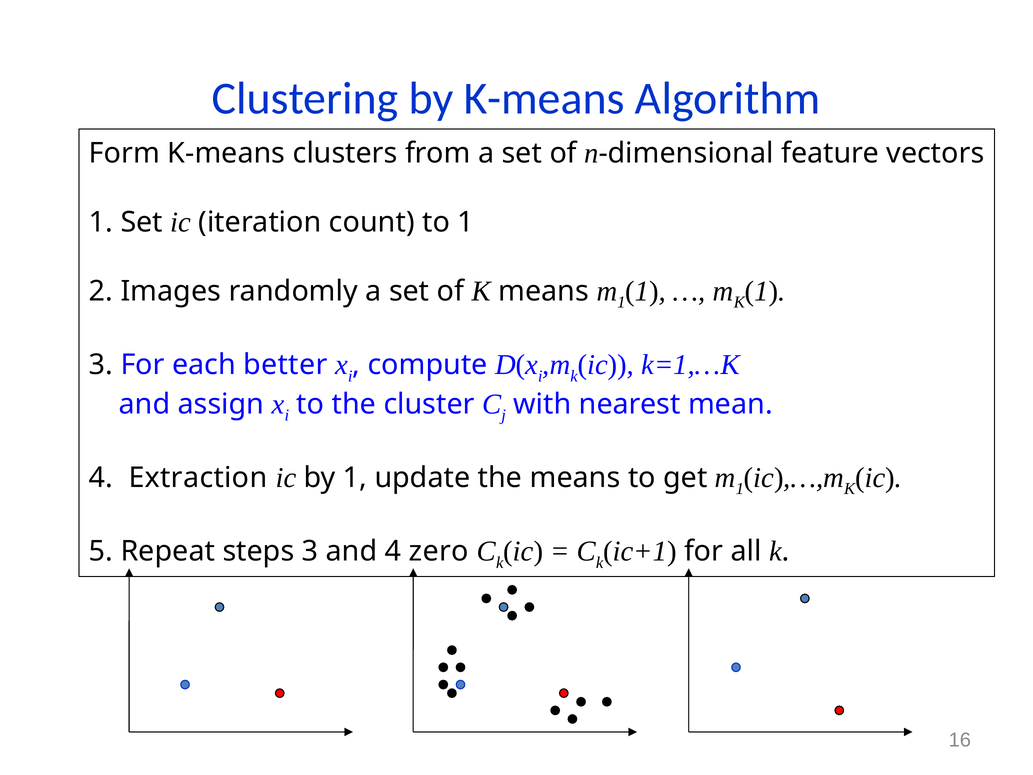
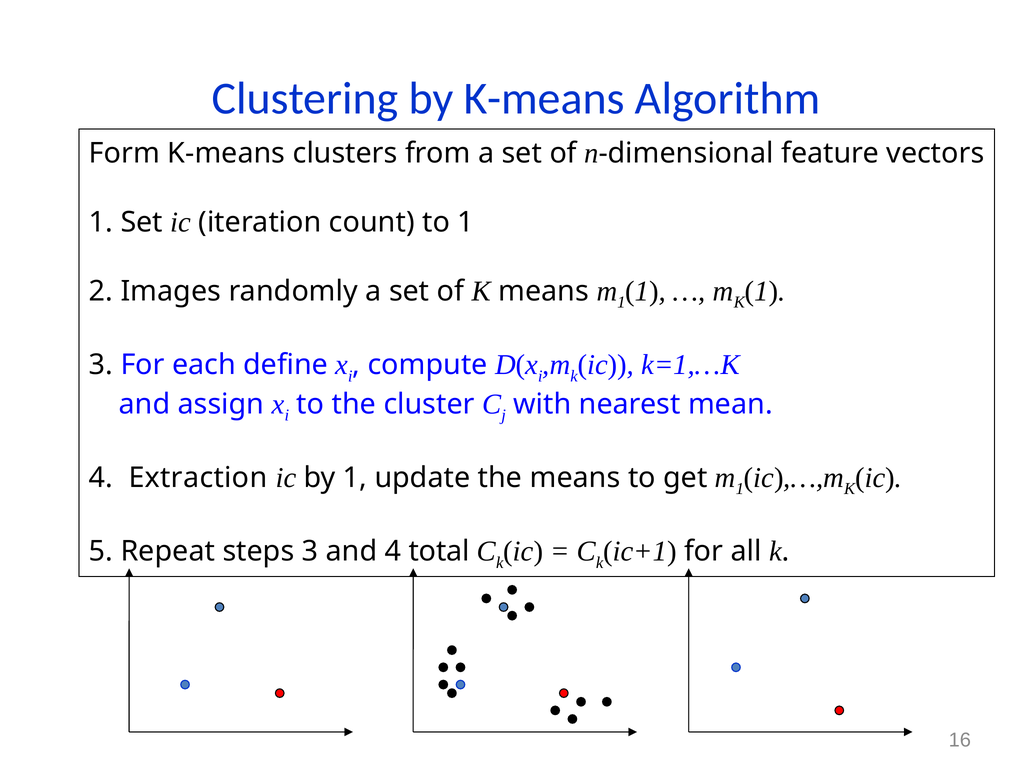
better: better -> define
zero: zero -> total
